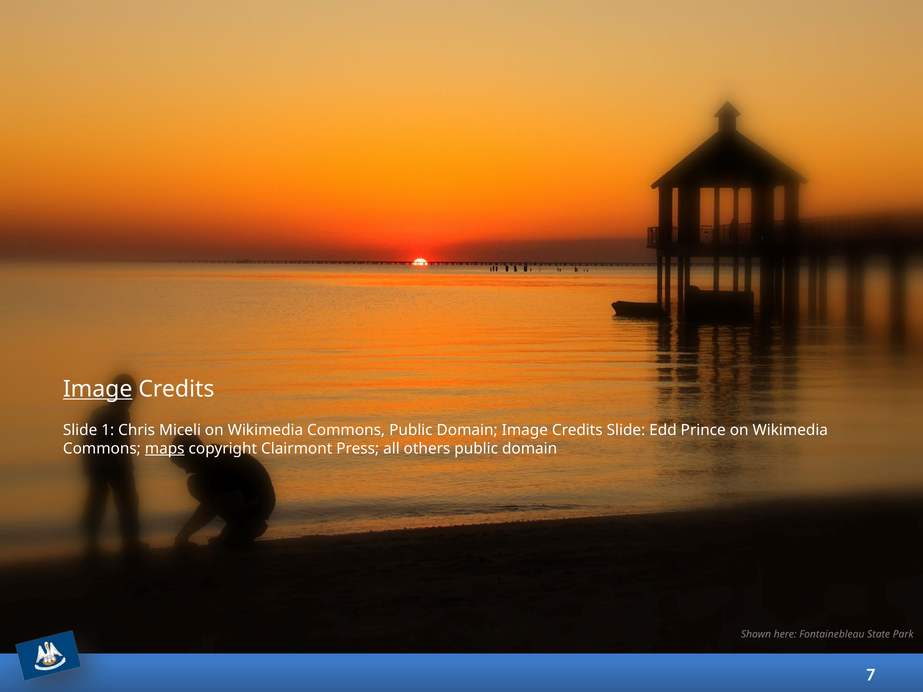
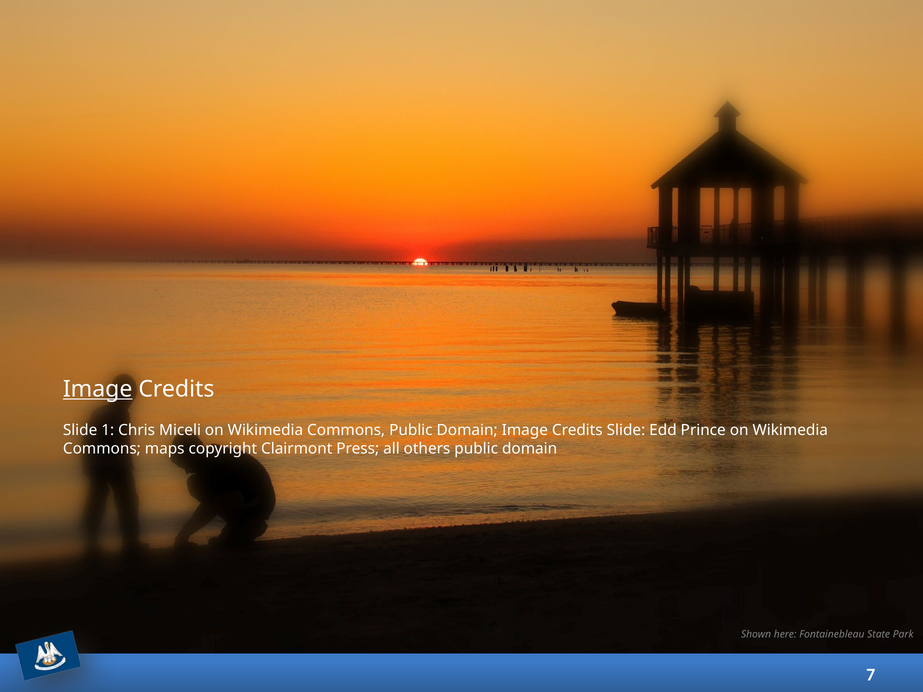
maps underline: present -> none
